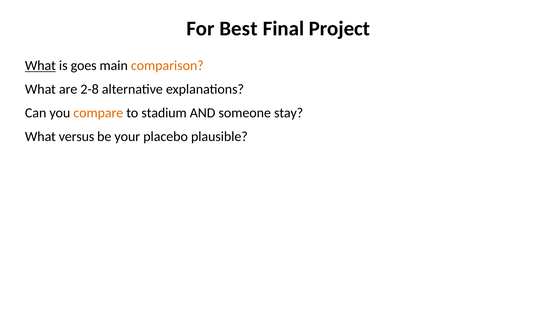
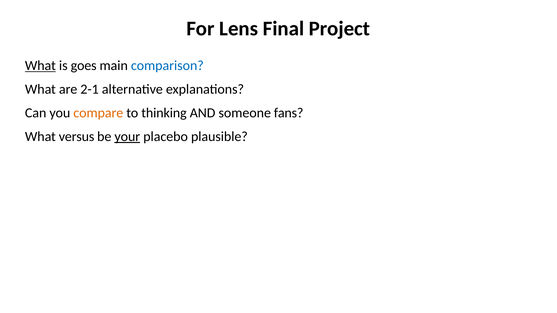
Best: Best -> Lens
comparison colour: orange -> blue
2-8: 2-8 -> 2-1
stadium: stadium -> thinking
stay: stay -> fans
your underline: none -> present
